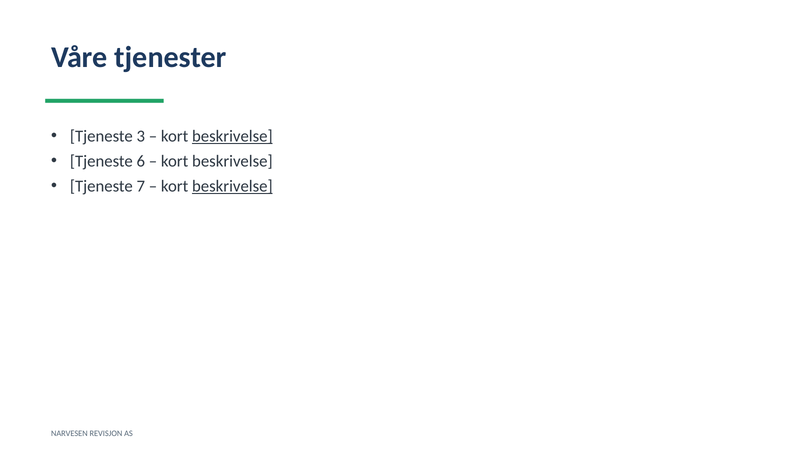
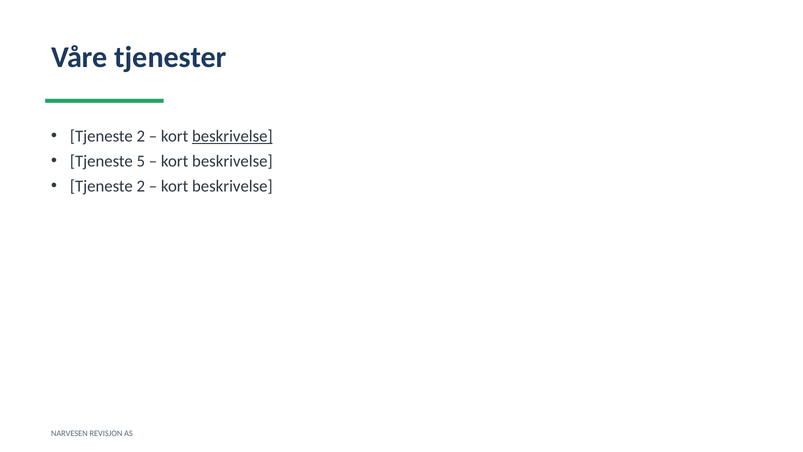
3 at (141, 136): 3 -> 2
6: 6 -> 5
7 at (141, 186): 7 -> 2
beskrivelse at (232, 186) underline: present -> none
